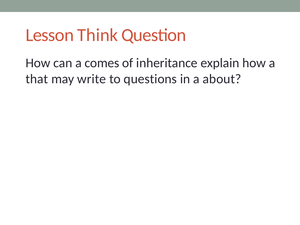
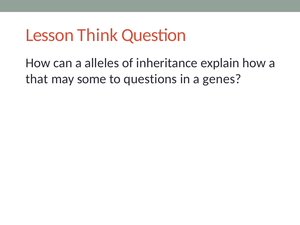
comes: comes -> alleles
write: write -> some
about: about -> genes
